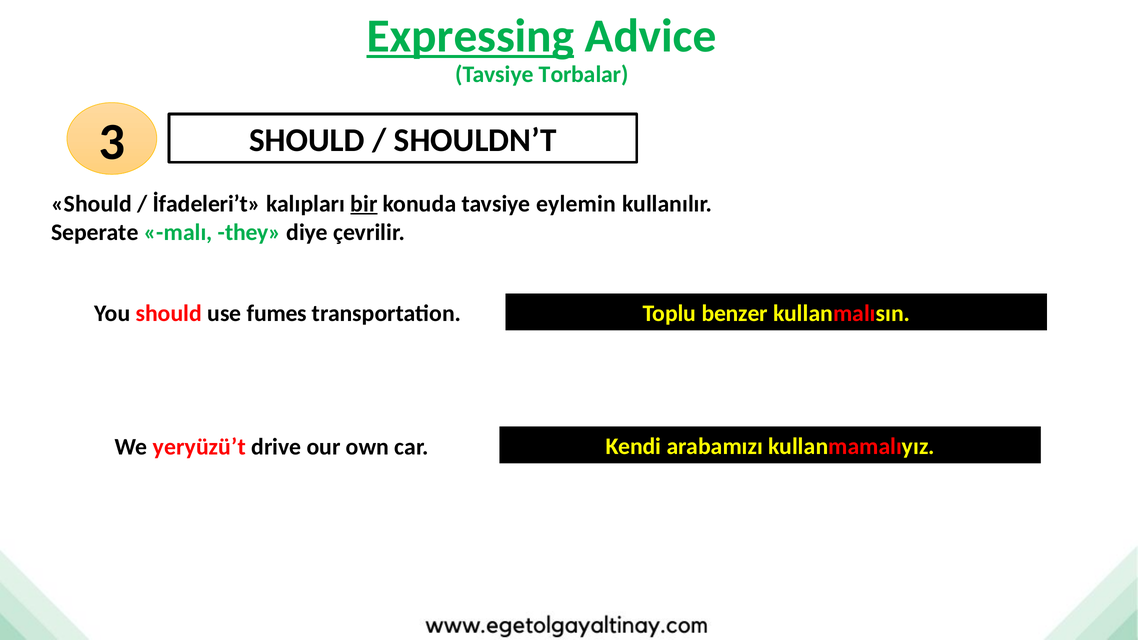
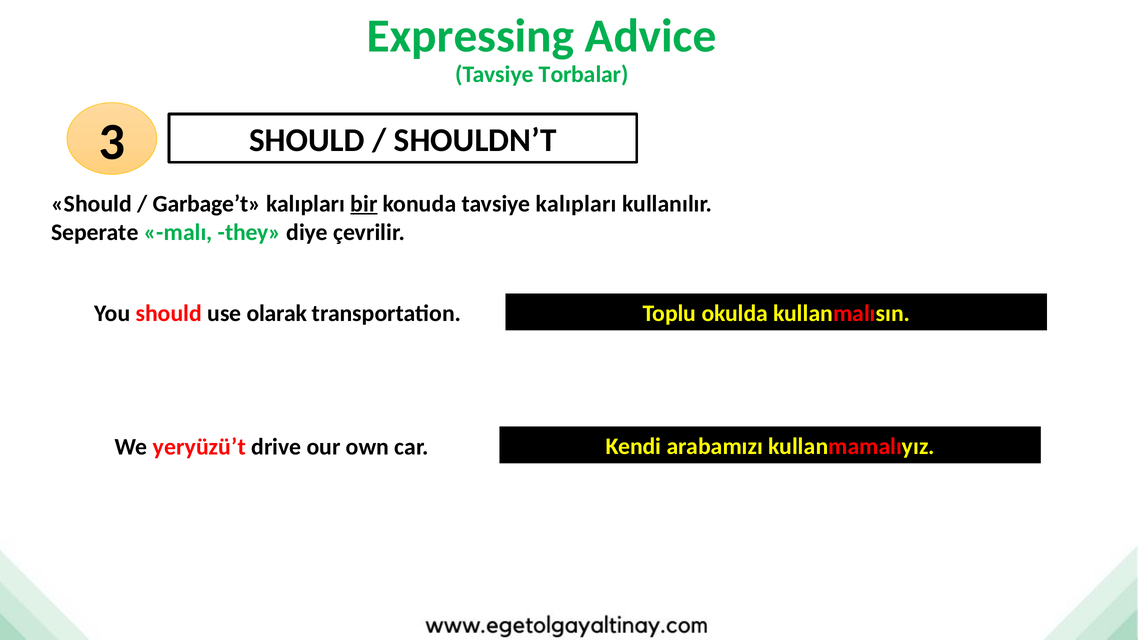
Expressing underline: present -> none
İfadeleri’t: İfadeleri’t -> Garbage’t
tavsiye eylemin: eylemin -> kalıpları
fumes: fumes -> olarak
benzer: benzer -> okulda
